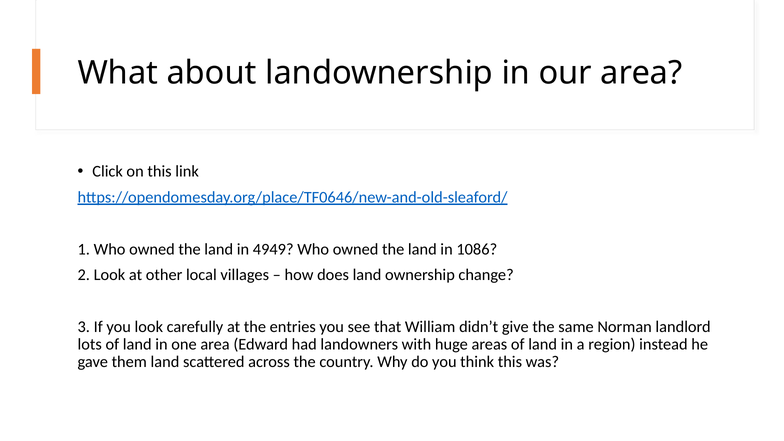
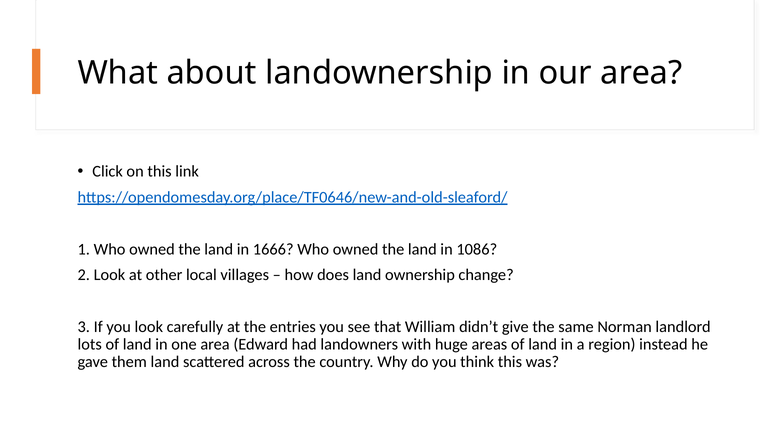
4949: 4949 -> 1666
